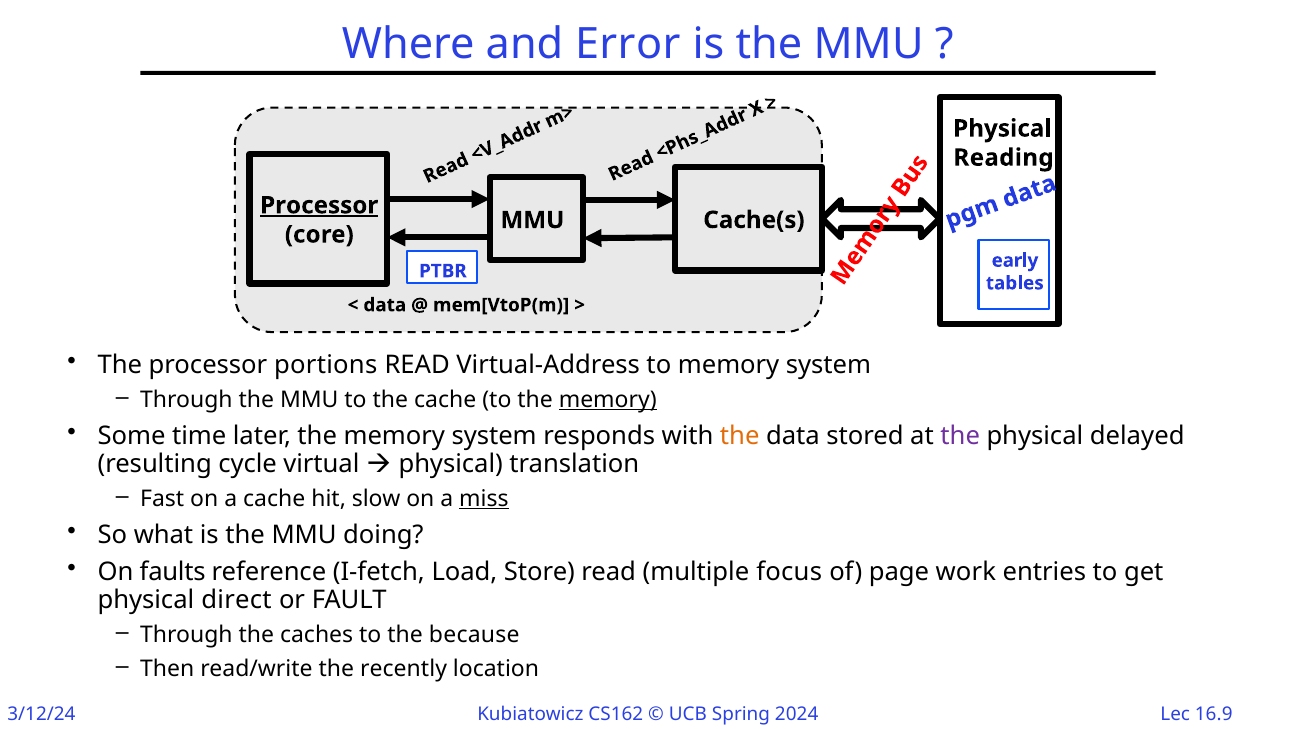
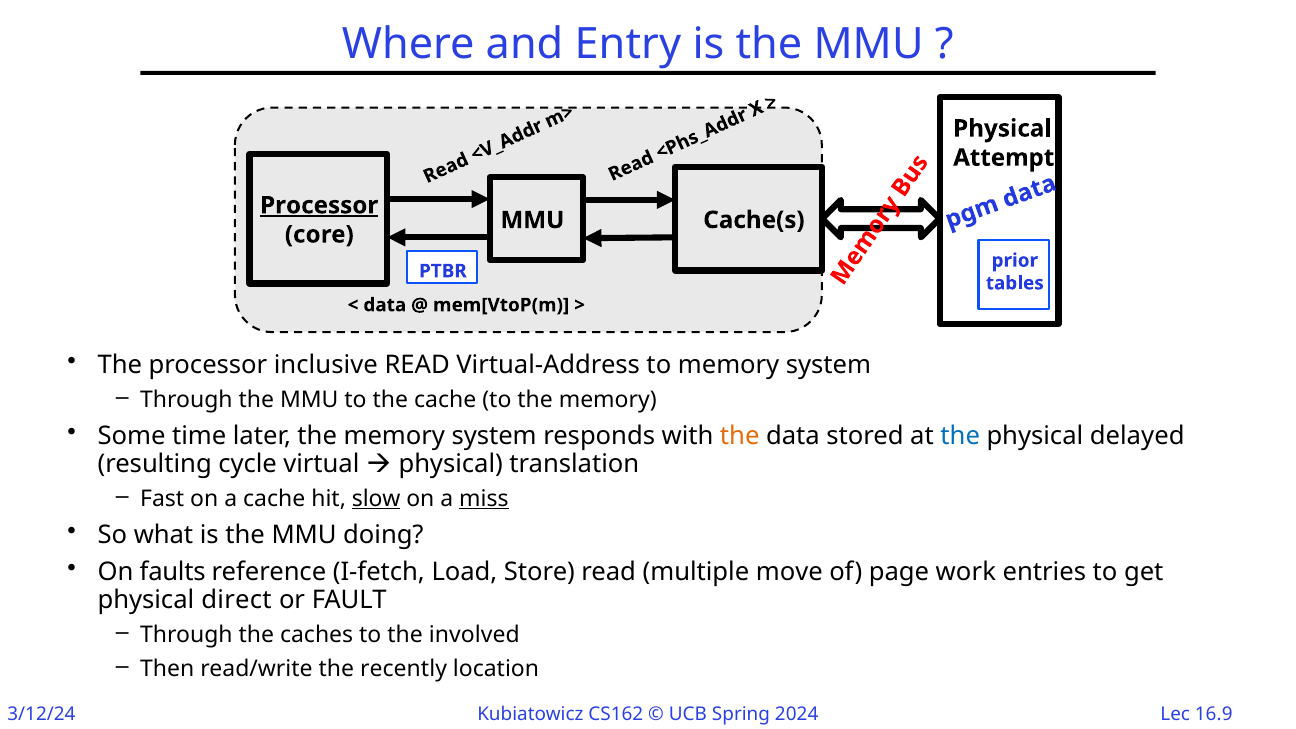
Error: Error -> Entry
Reading: Reading -> Attempt
early: early -> prior
portions: portions -> inclusive
memory at (608, 400) underline: present -> none
the at (960, 436) colour: purple -> blue
slow underline: none -> present
focus: focus -> move
because: because -> involved
